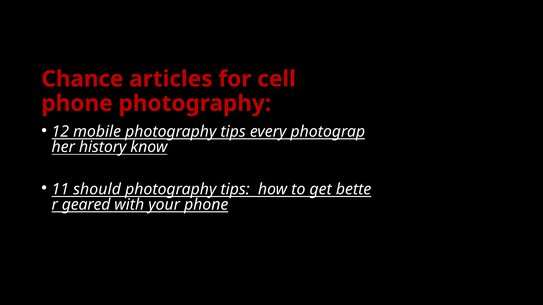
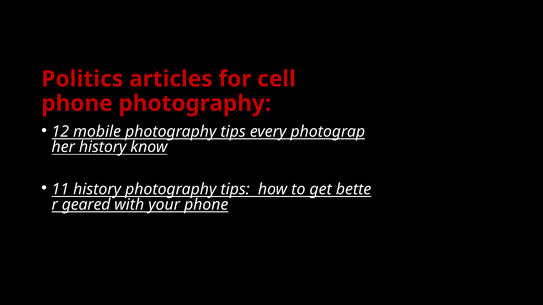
Chance: Chance -> Politics
11 should: should -> history
